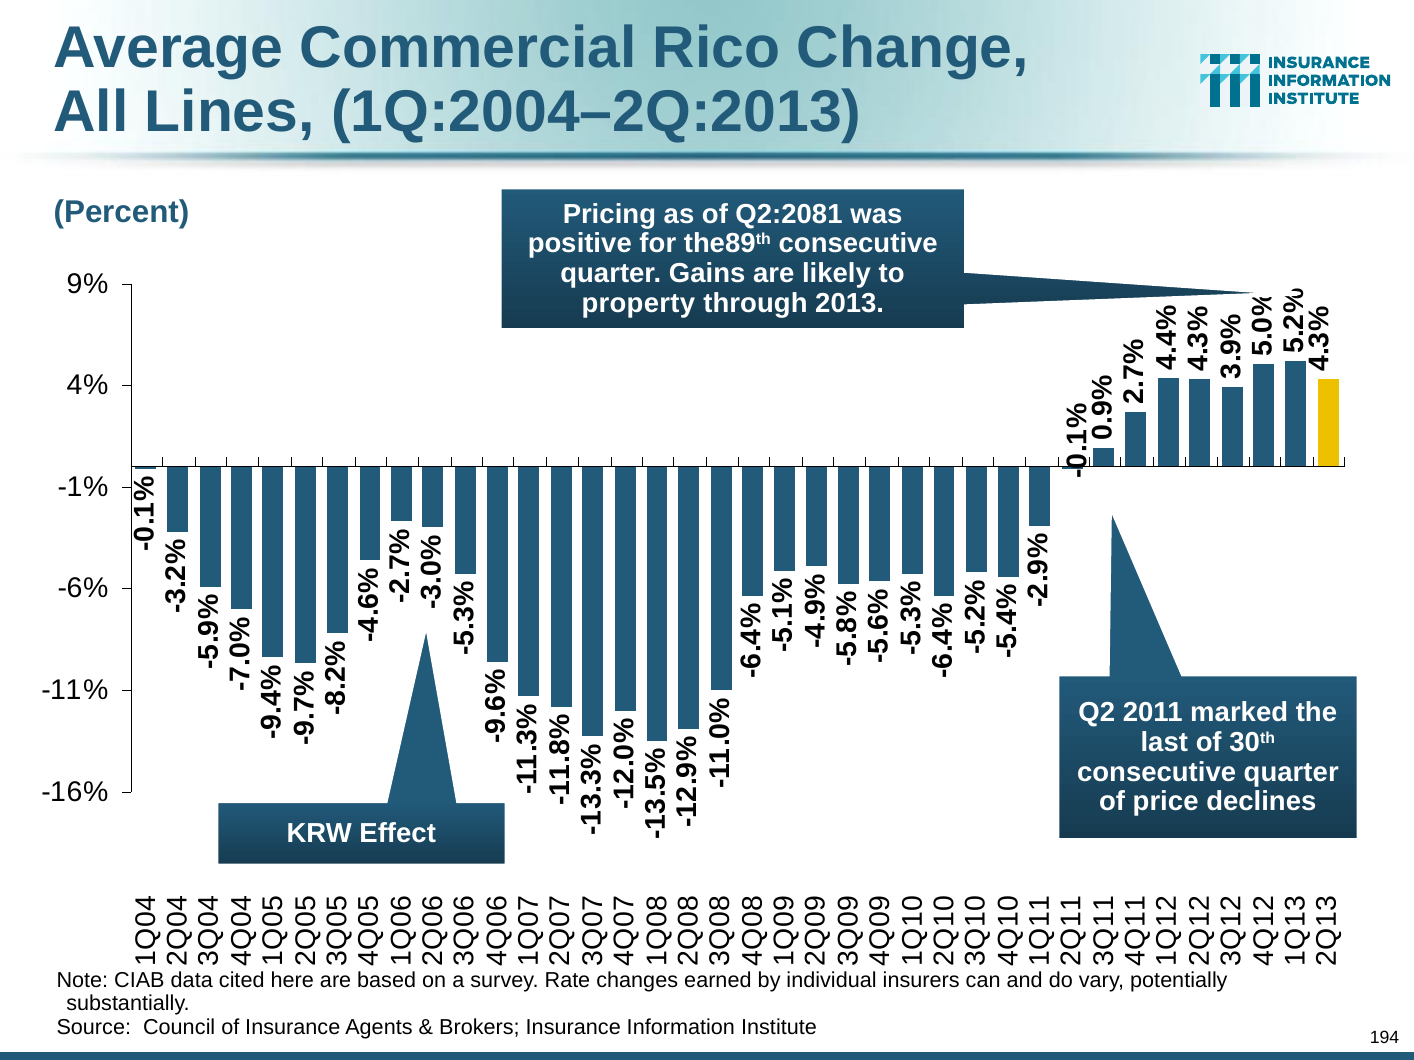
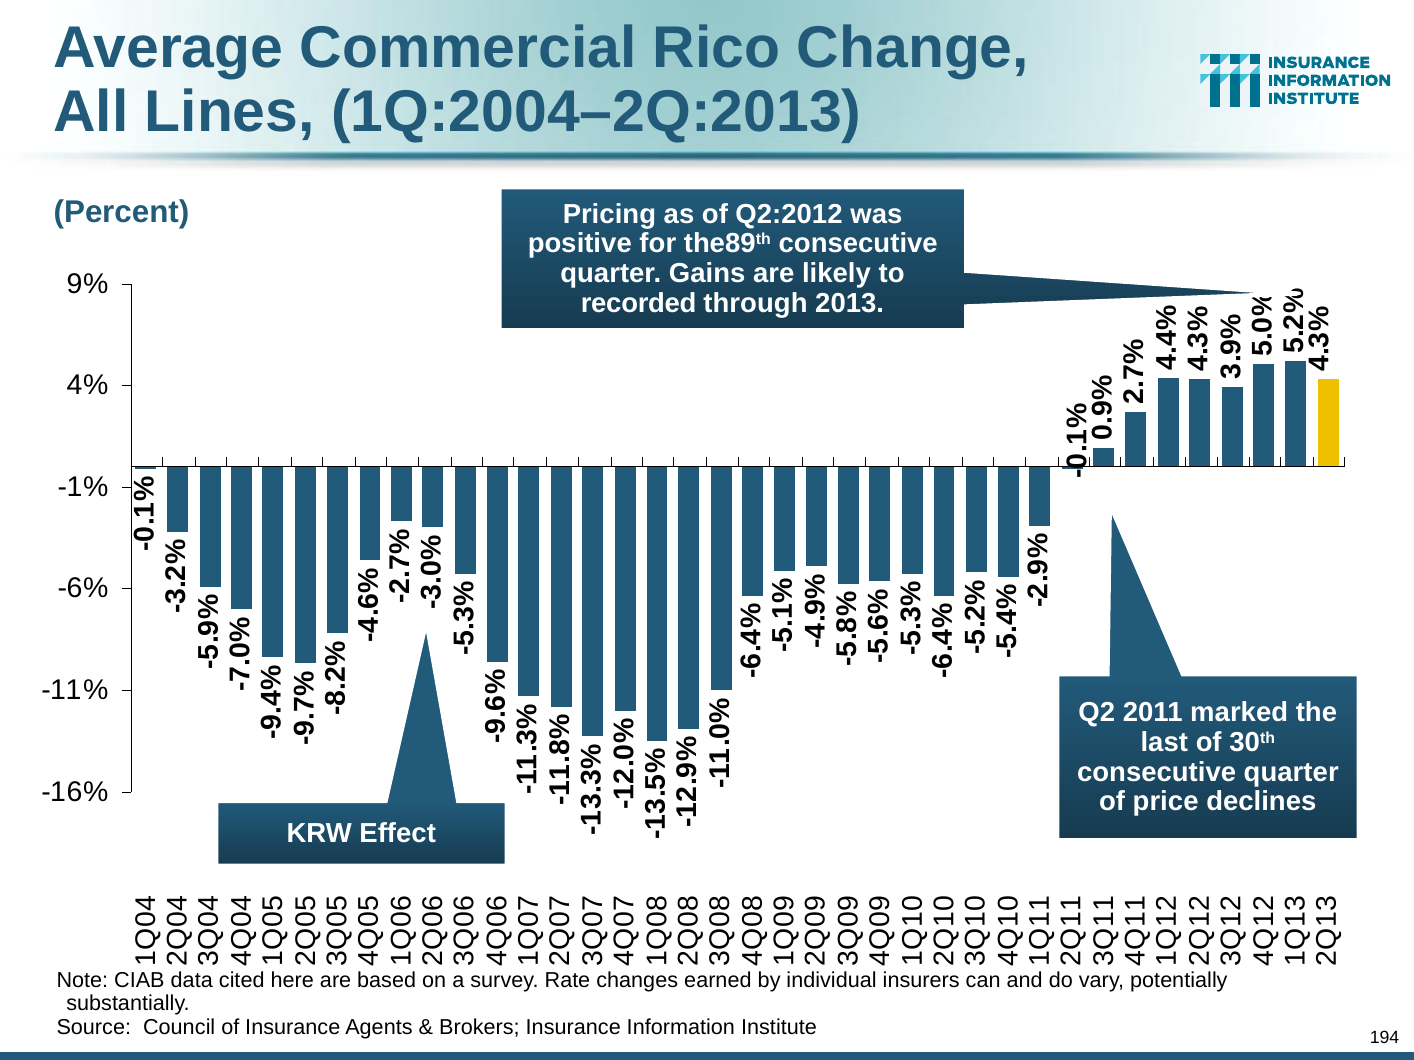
Q2:2081: Q2:2081 -> Q2:2012
property: property -> recorded
